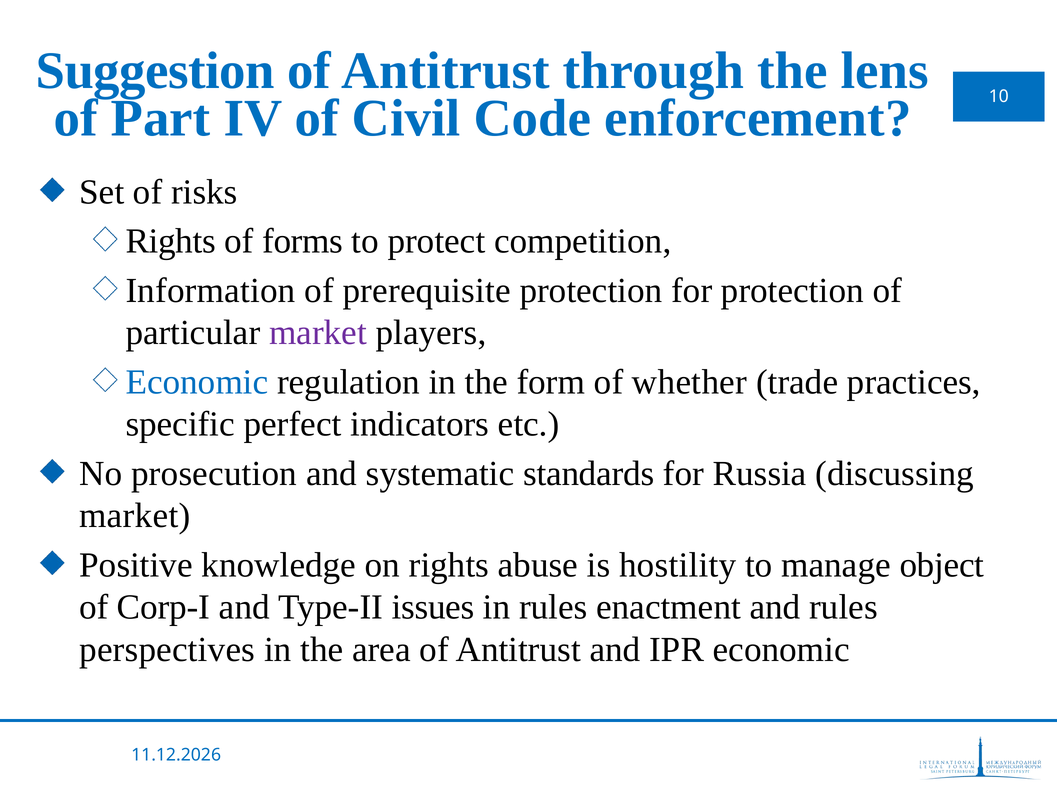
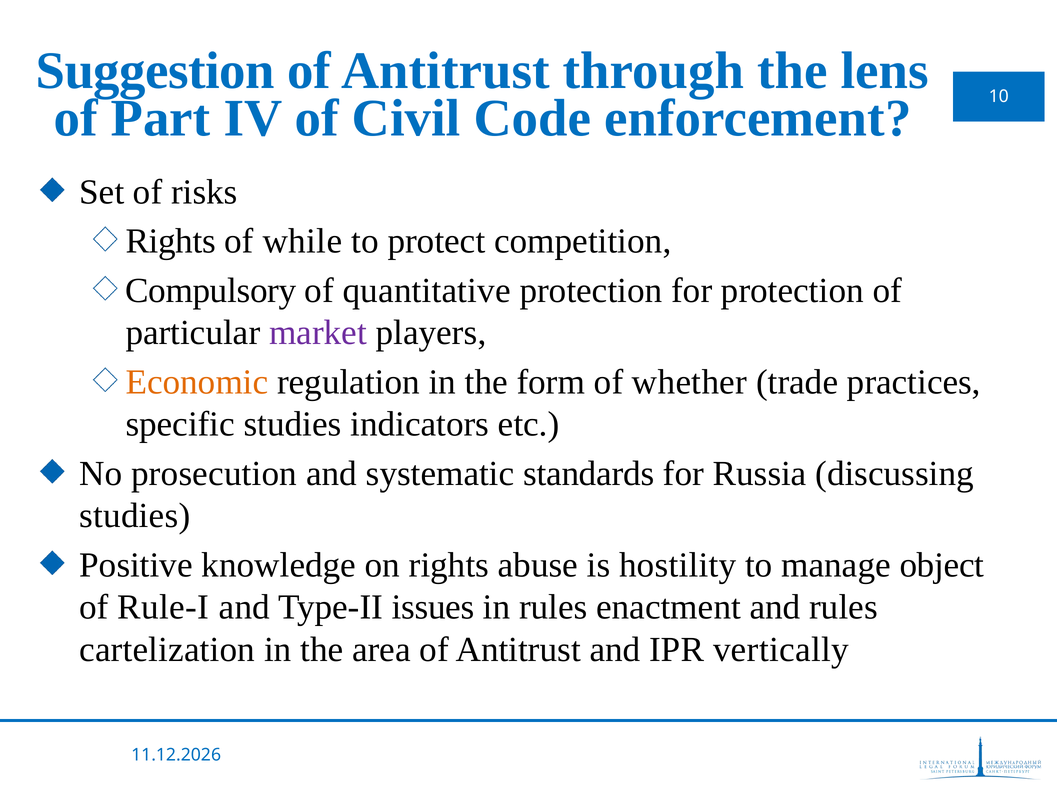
forms: forms -> while
Information: Information -> Compulsory
prerequisite: prerequisite -> quantitative
Economic at (197, 382) colour: blue -> orange
specific perfect: perfect -> studies
market at (135, 516): market -> studies
Corp-I: Corp-I -> Rule-I
perspectives: perspectives -> cartelization
IPR economic: economic -> vertically
